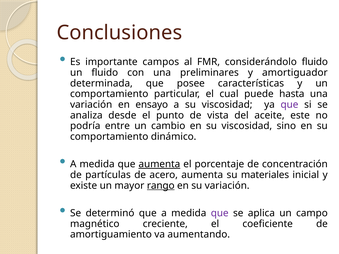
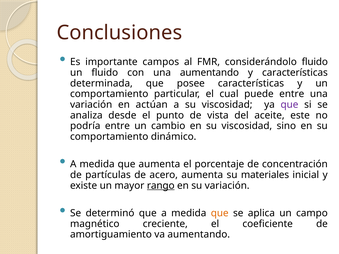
una preliminares: preliminares -> aumentando
y amortiguador: amortiguador -> características
puede hasta: hasta -> entre
ensayo: ensayo -> actúan
aumenta at (159, 164) underline: present -> none
que at (220, 213) colour: purple -> orange
